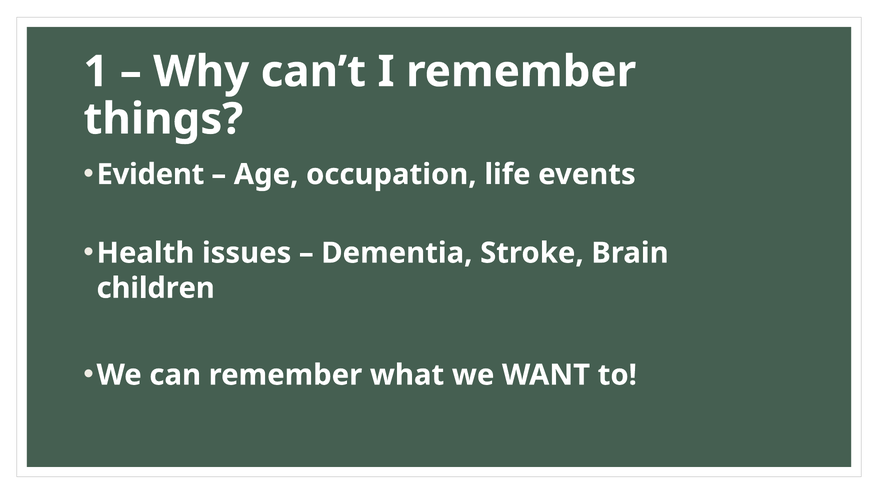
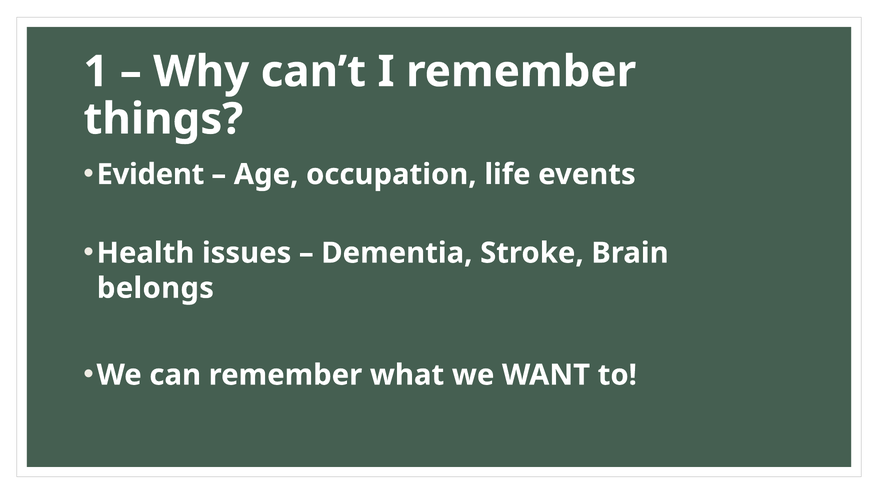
children: children -> belongs
